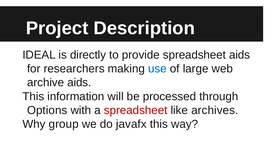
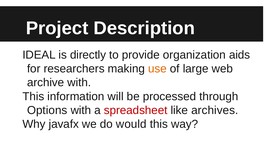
provide spreadsheet: spreadsheet -> organization
use colour: blue -> orange
archive aids: aids -> with
group: group -> javafx
javafx: javafx -> would
